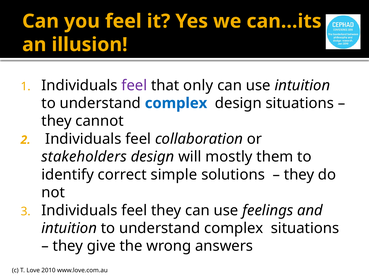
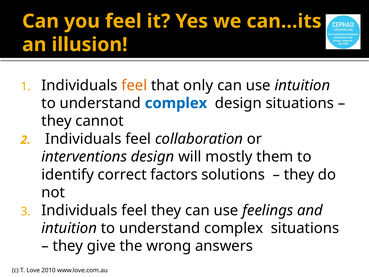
feel at (134, 85) colour: purple -> orange
stakeholders: stakeholders -> interventions
simple: simple -> factors
